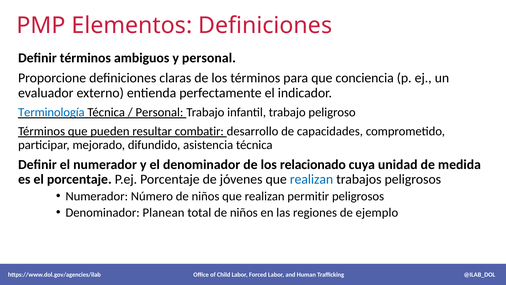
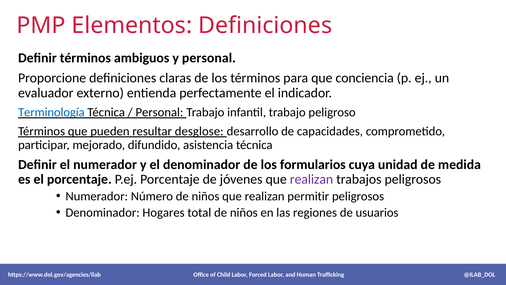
combatir: combatir -> desglose
relacionado: relacionado -> formularios
realizan at (312, 179) colour: blue -> purple
Planean: Planean -> Hogares
ejemplo: ejemplo -> usuarios
